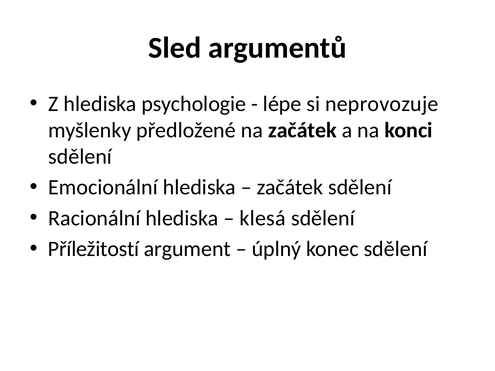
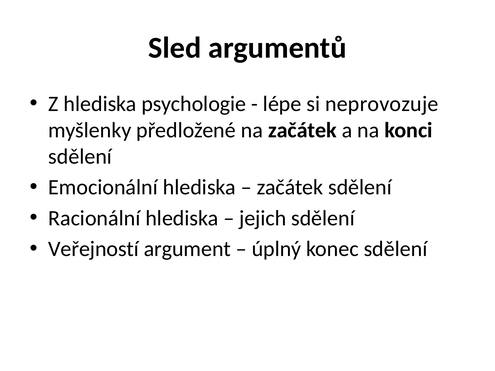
klesá: klesá -> jejich
Příležitostí: Příležitostí -> Veřejností
